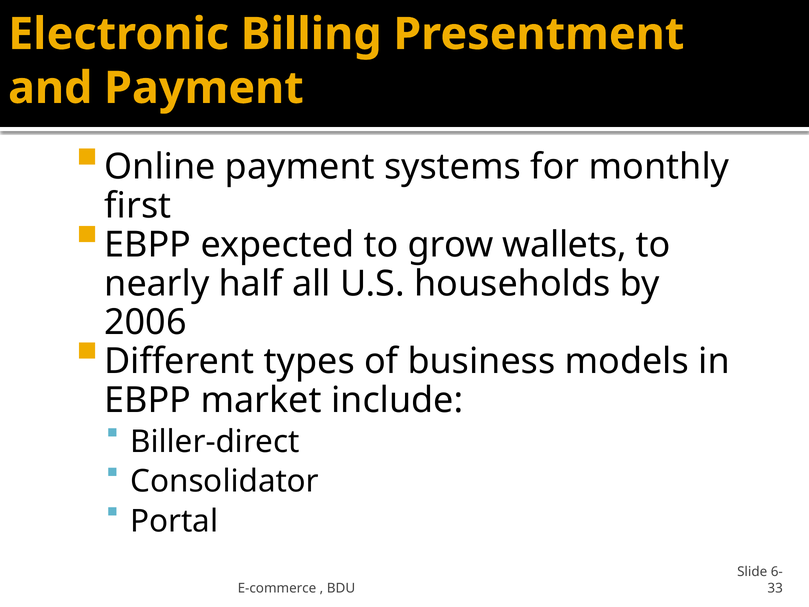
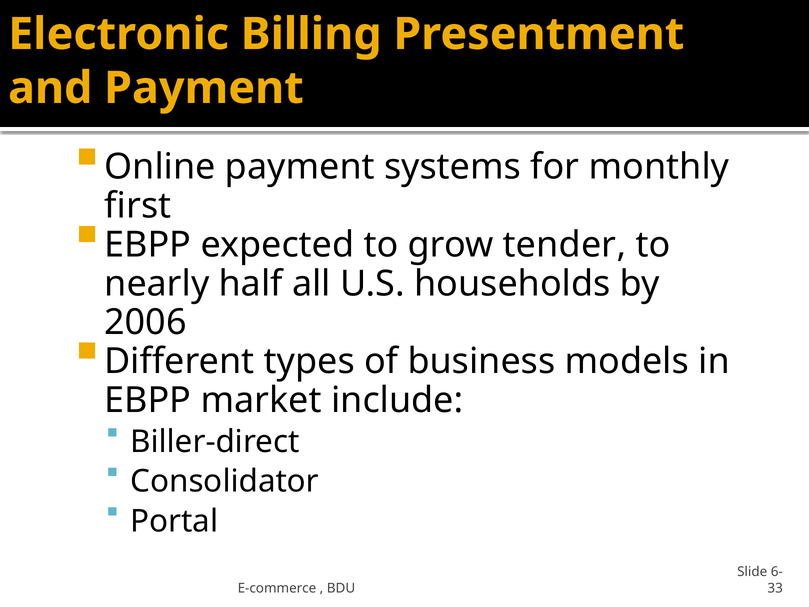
wallets: wallets -> tender
